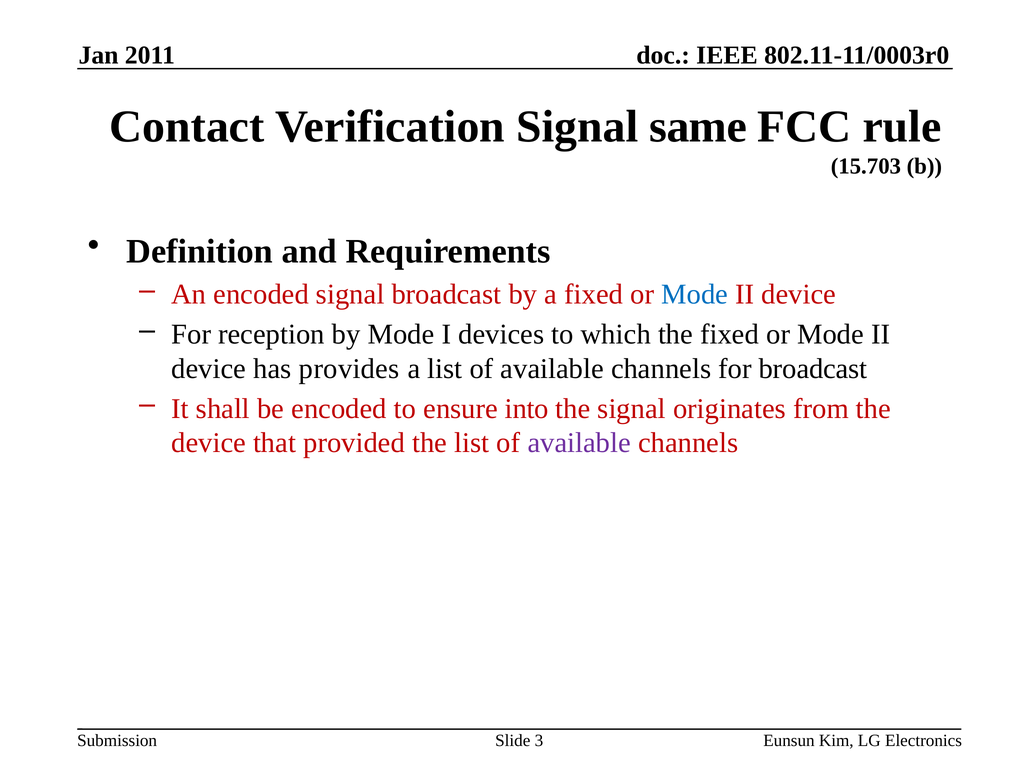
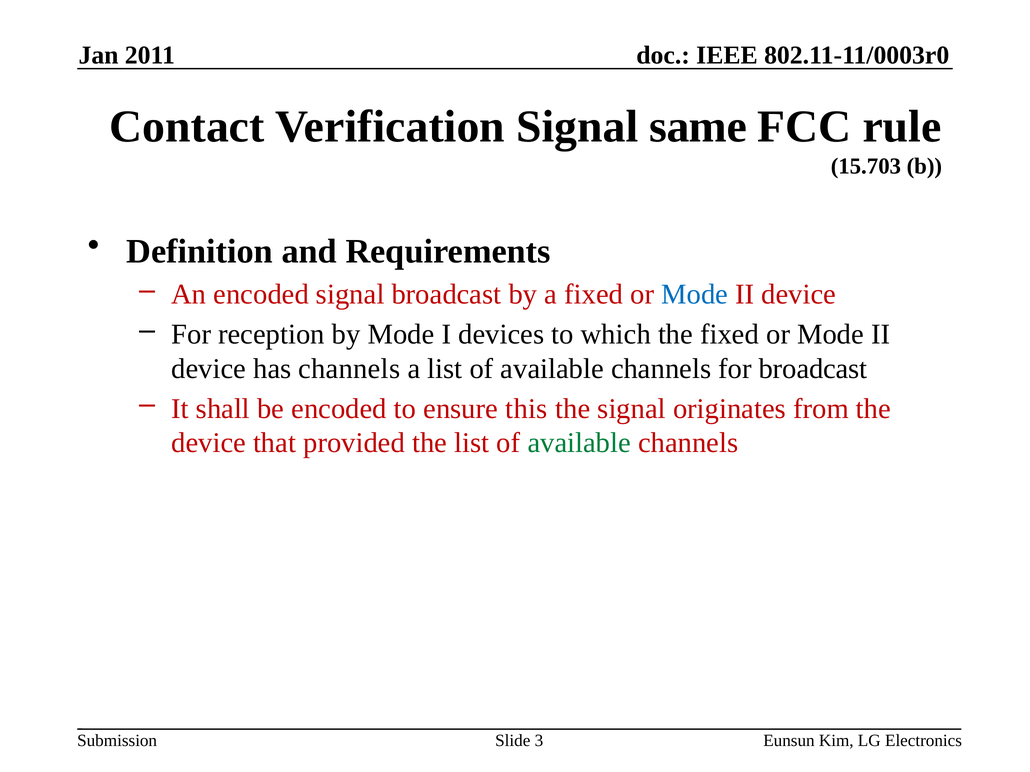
has provides: provides -> channels
into: into -> this
available at (579, 443) colour: purple -> green
